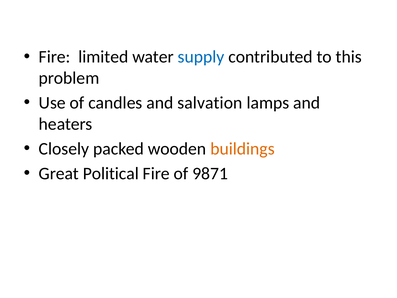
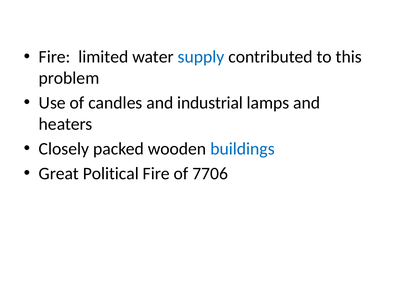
salvation: salvation -> industrial
buildings colour: orange -> blue
9871: 9871 -> 7706
